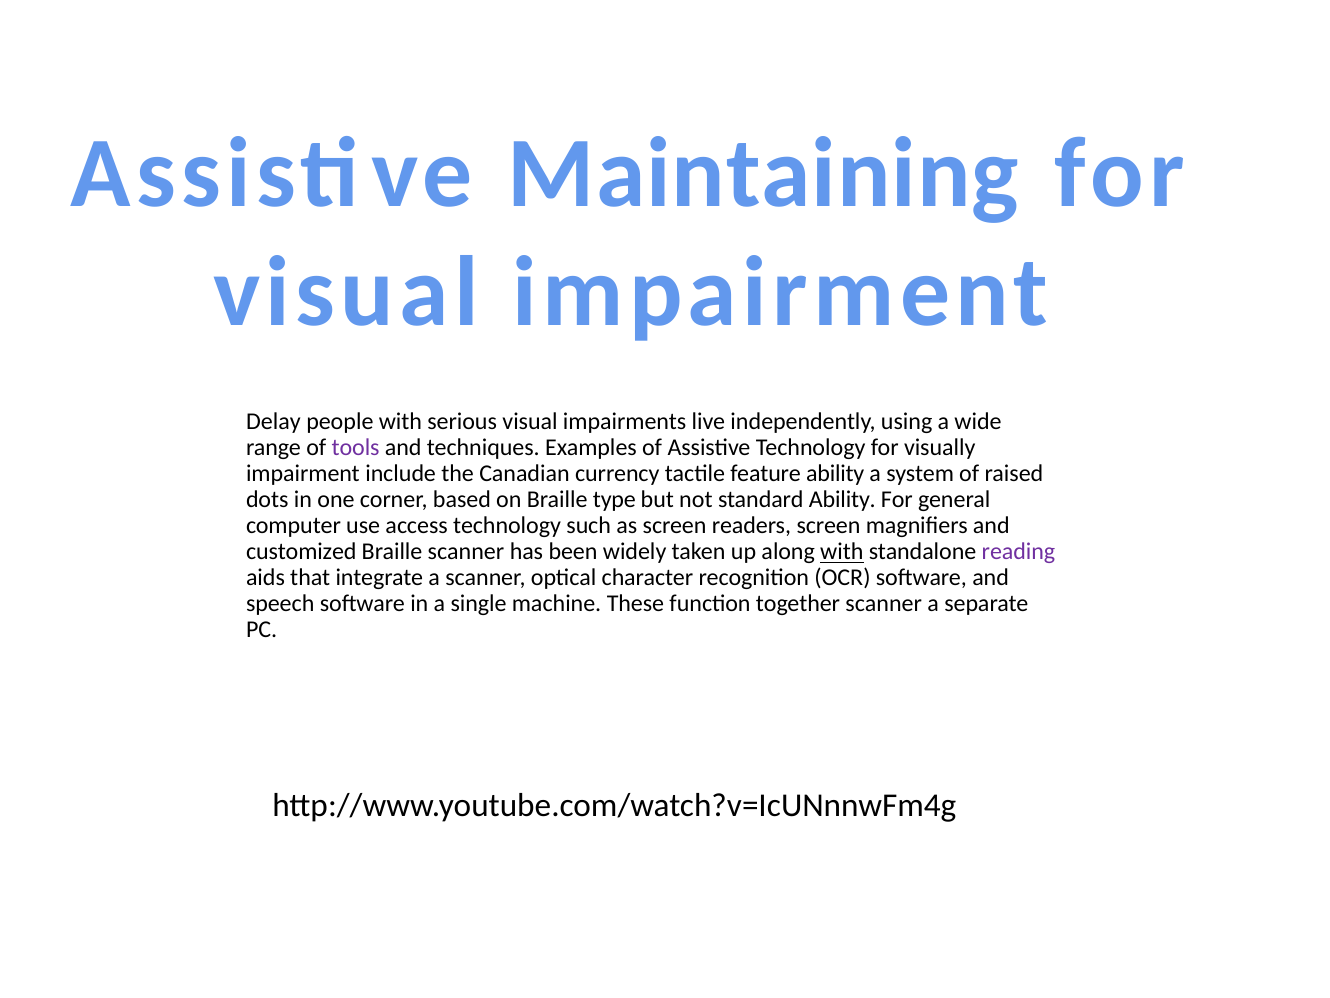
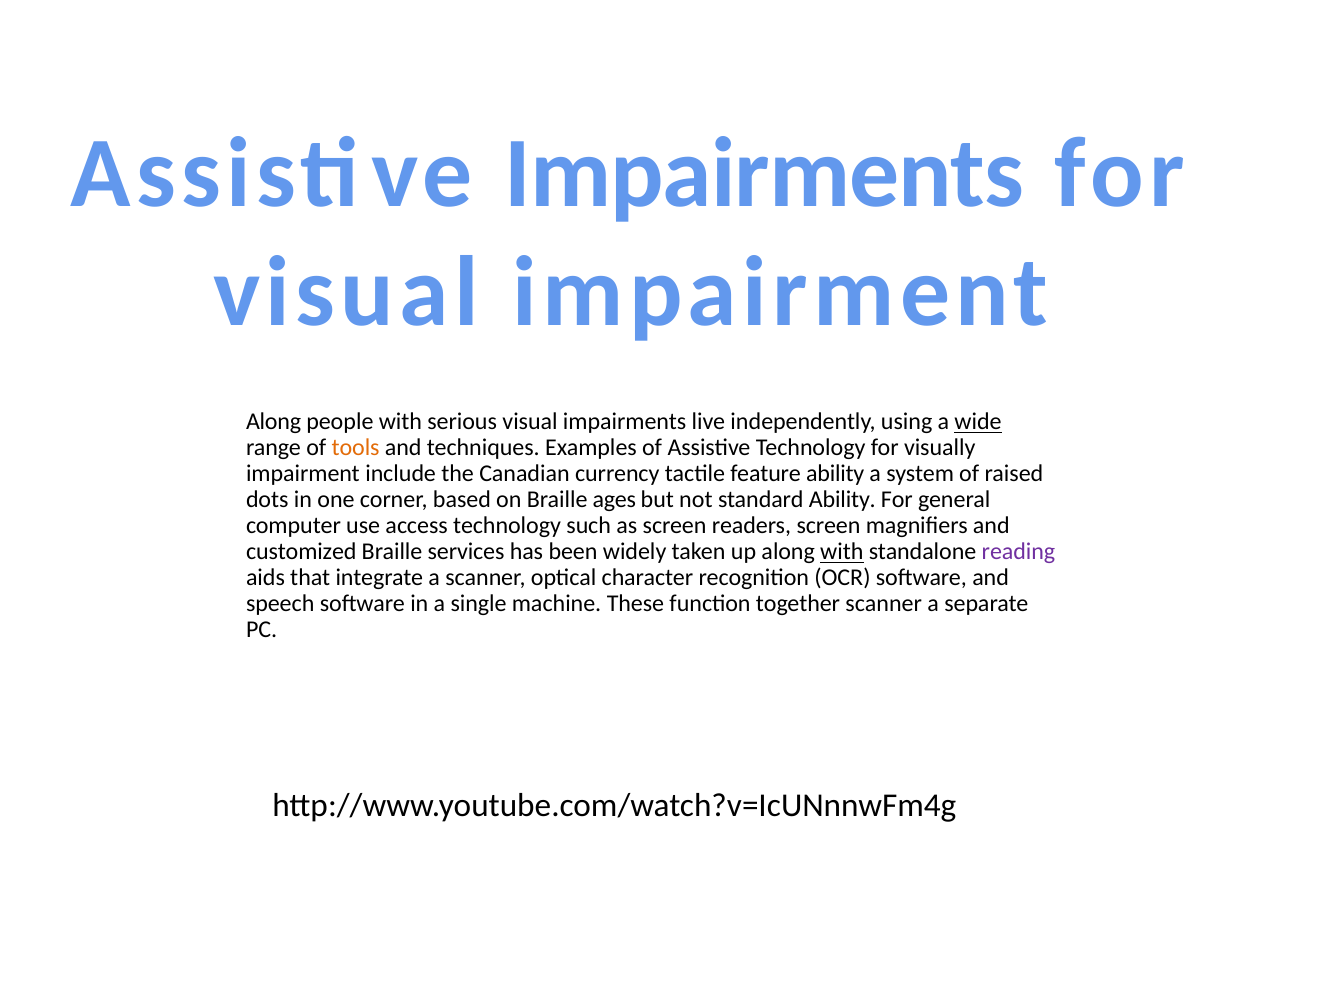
Assistive Maintaining: Maintaining -> Impairments
Delay at (273, 422): Delay -> Along
wide underline: none -> present
tools colour: purple -> orange
type: type -> ages
Braille scanner: scanner -> services
